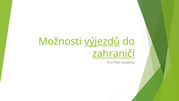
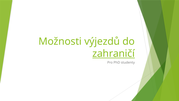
výjezdů underline: present -> none
